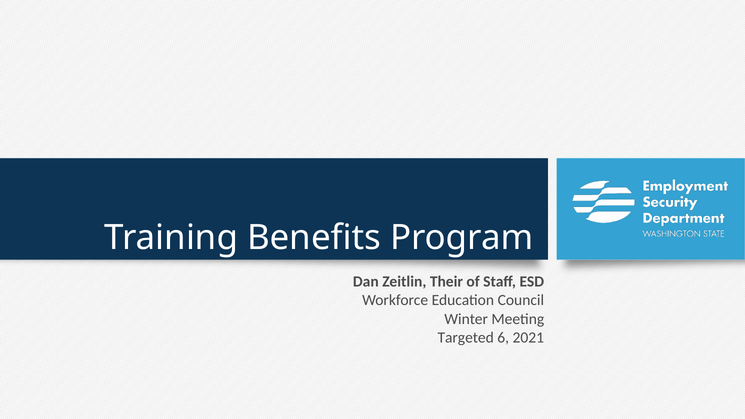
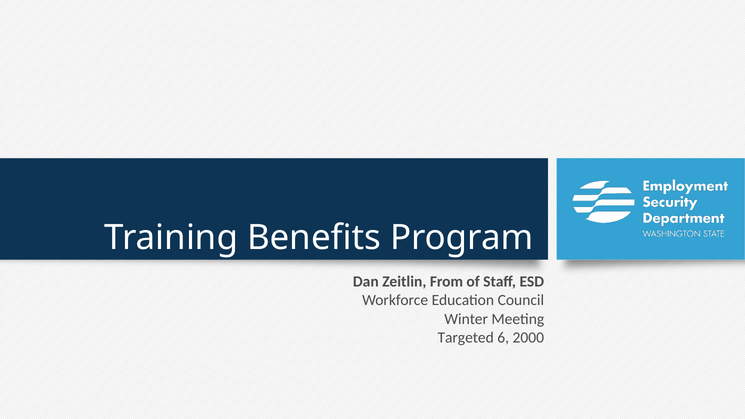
Their: Their -> From
2021: 2021 -> 2000
